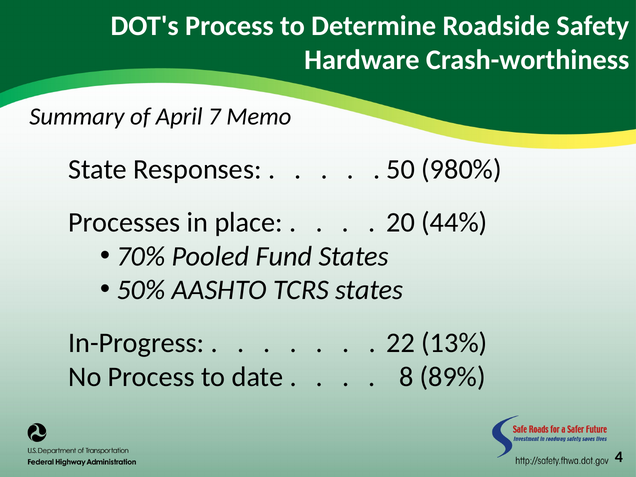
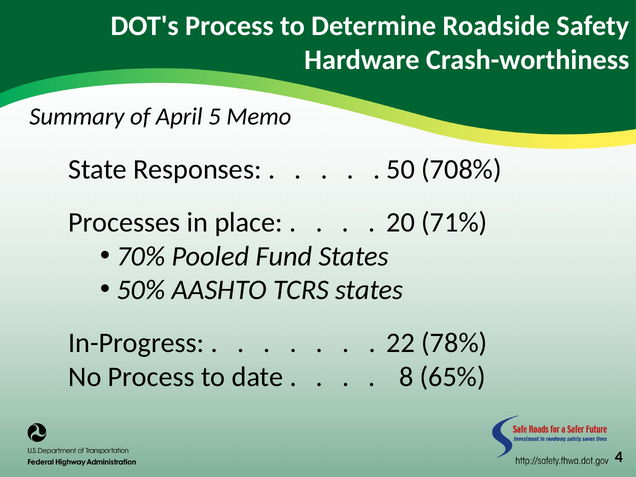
7: 7 -> 5
980%: 980% -> 708%
44%: 44% -> 71%
13%: 13% -> 78%
89%: 89% -> 65%
